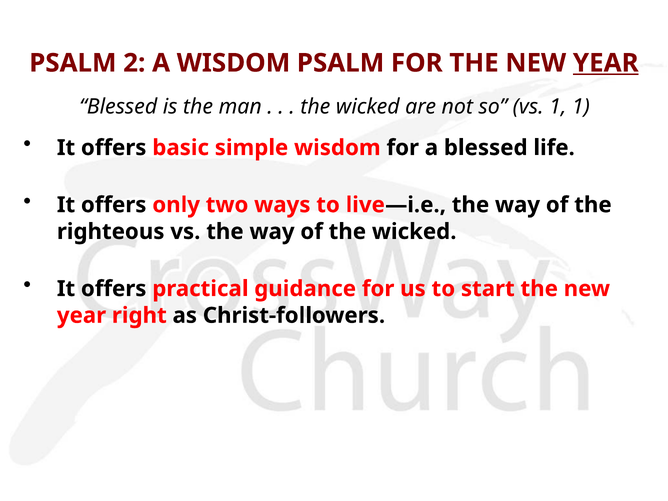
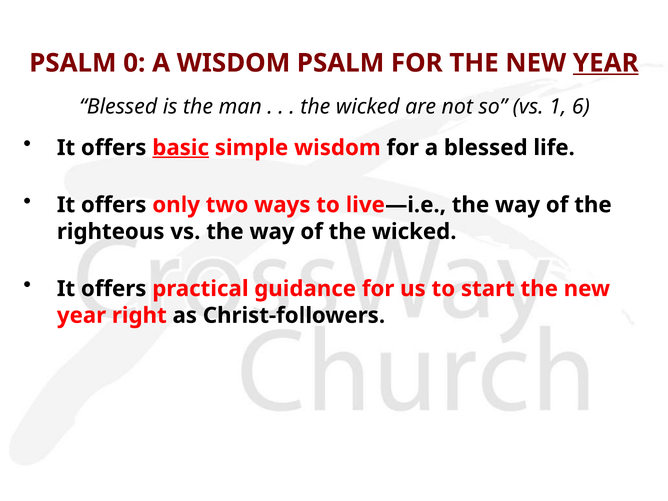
2: 2 -> 0
1 1: 1 -> 6
basic underline: none -> present
